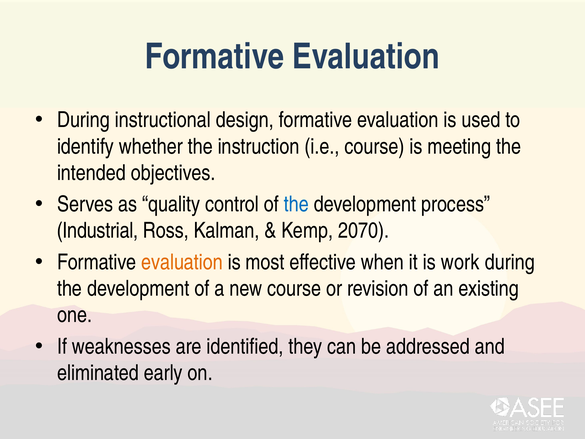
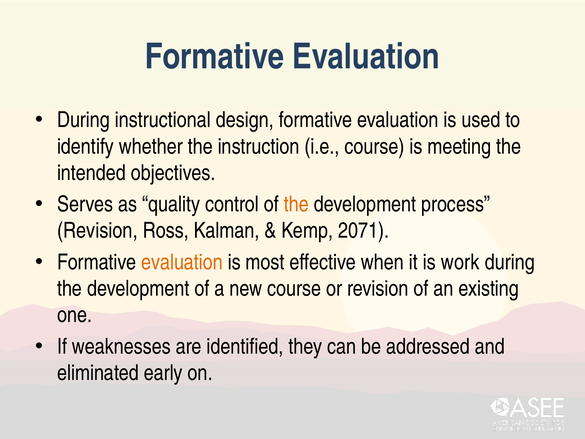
the at (296, 204) colour: blue -> orange
Industrial at (98, 231): Industrial -> Revision
2070: 2070 -> 2071
